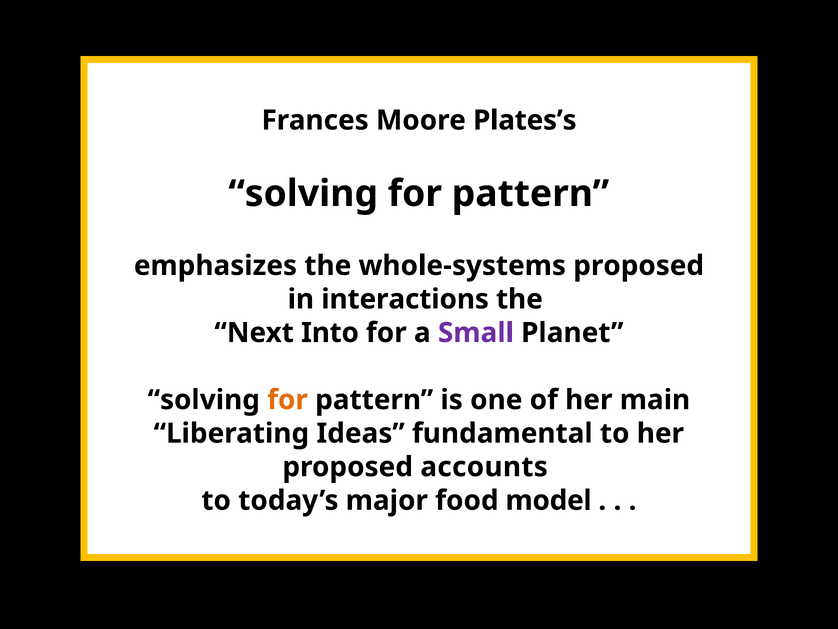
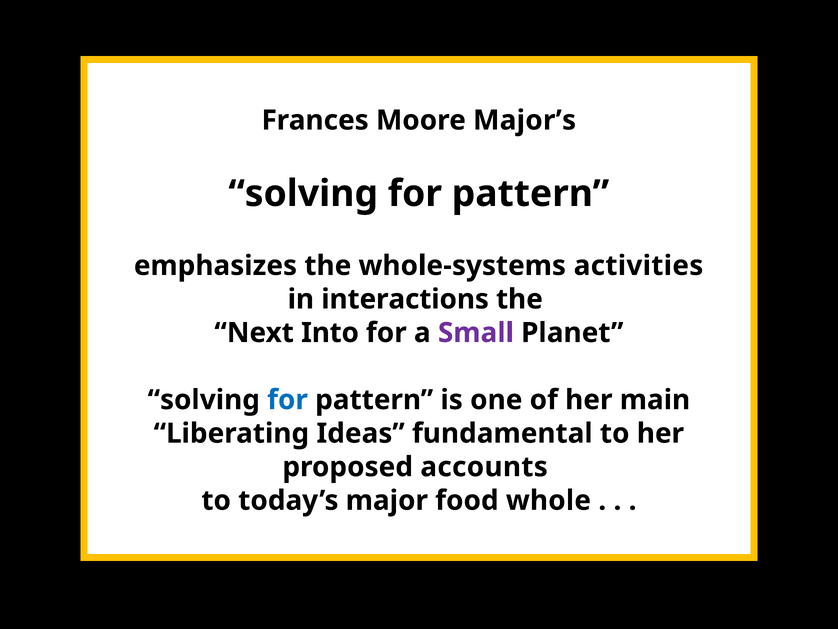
Plates’s: Plates’s -> Major’s
whole-systems proposed: proposed -> activities
for at (288, 400) colour: orange -> blue
model: model -> whole
